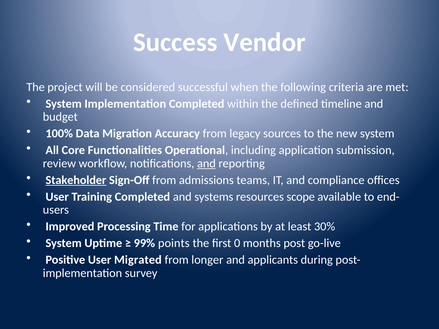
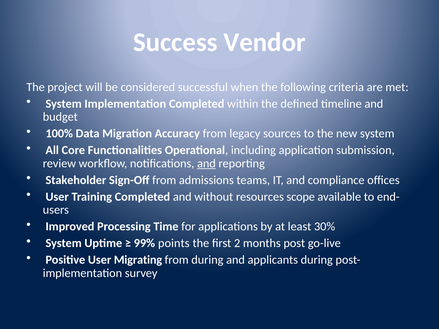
Stakeholder underline: present -> none
systems: systems -> without
0: 0 -> 2
Migrated: Migrated -> Migrating
from longer: longer -> during
